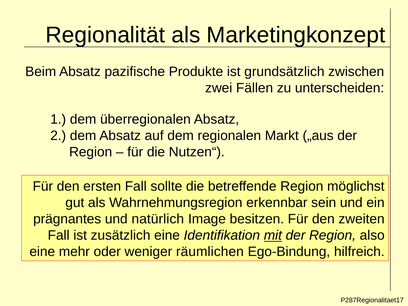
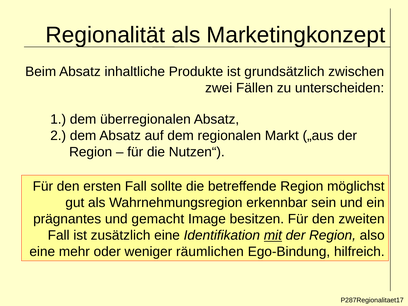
pazifische: pazifische -> inhaltliche
natürlich: natürlich -> gemacht
